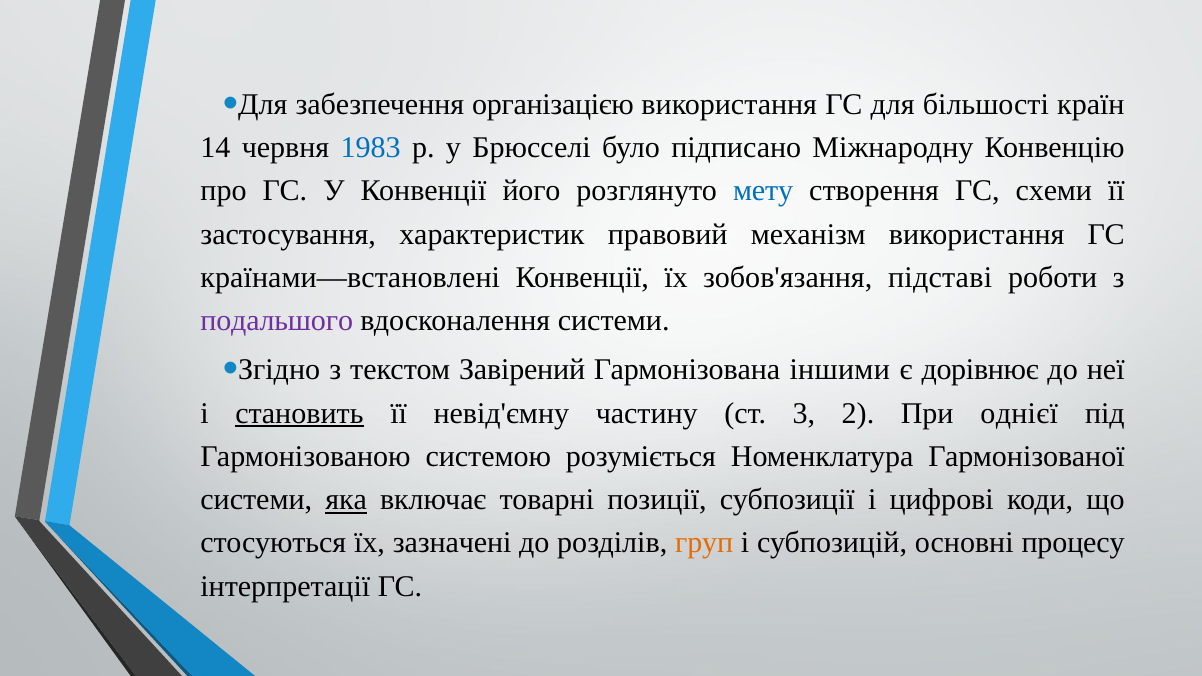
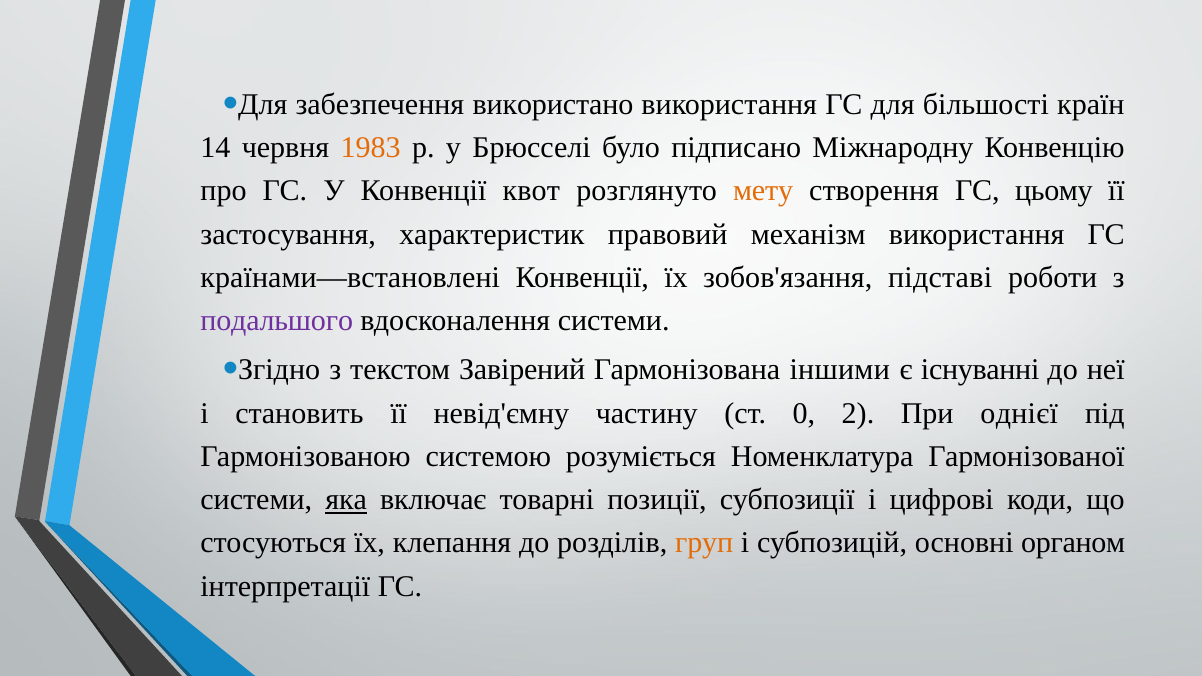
організацією: організацією -> використано
1983 colour: blue -> orange
його: його -> квот
мету colour: blue -> orange
схеми: схеми -> цьому
дорівнює: дорівнює -> існуванні
становить underline: present -> none
3: 3 -> 0
зазначені: зазначені -> клепання
процесу: процесу -> органом
